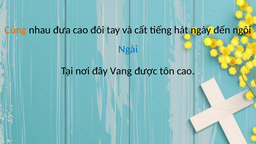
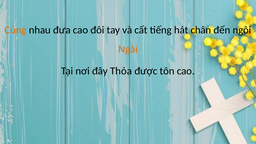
ngày: ngày -> chân
Ngài colour: blue -> orange
Vang: Vang -> Thỏa
